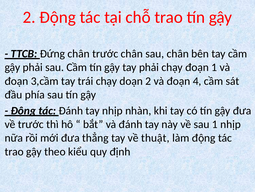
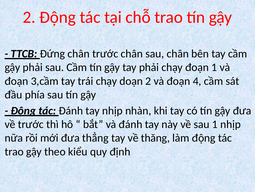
thuật: thuật -> thăng
